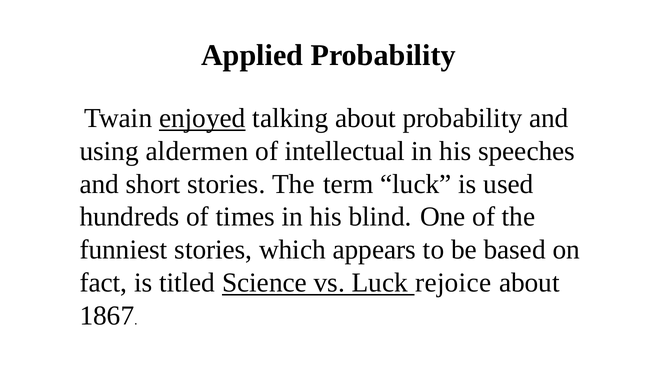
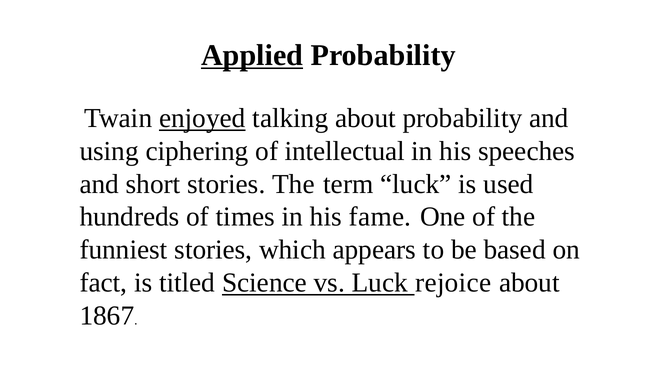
Applied underline: none -> present
aldermen: aldermen -> ciphering
blind: blind -> fame
